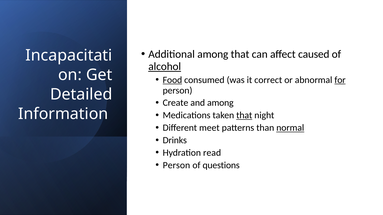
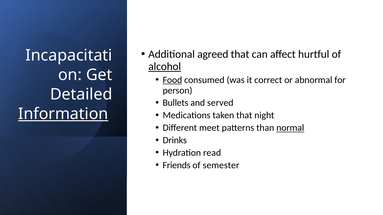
Additional among: among -> agreed
caused: caused -> hurtful
for underline: present -> none
Create: Create -> Bullets
and among: among -> served
Information underline: none -> present
that at (244, 116) underline: present -> none
Person at (176, 166): Person -> Friends
questions: questions -> semester
